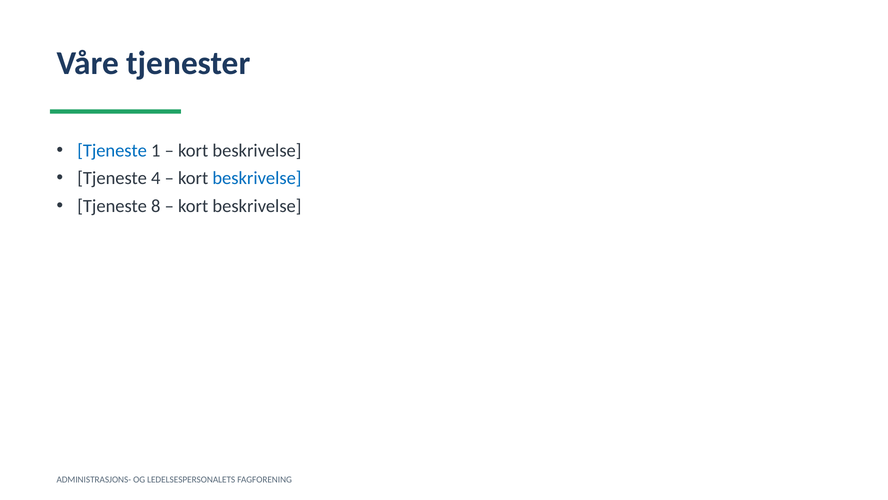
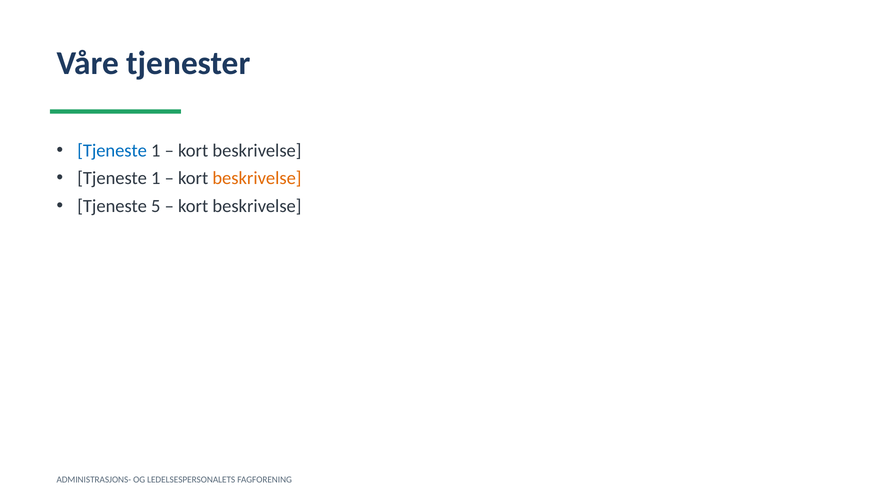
4 at (156, 178): 4 -> 1
beskrivelse at (257, 178) colour: blue -> orange
8: 8 -> 5
